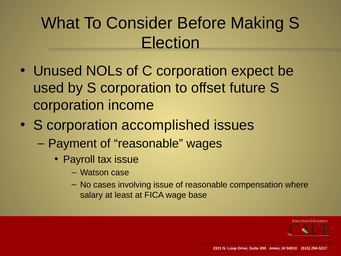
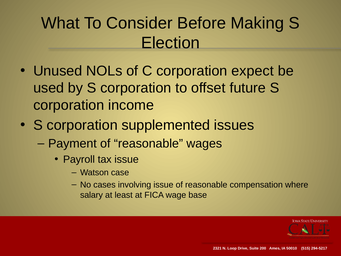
accomplished: accomplished -> supplemented
